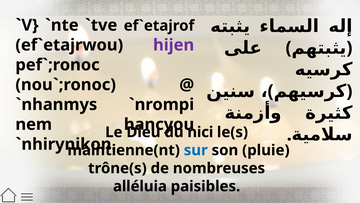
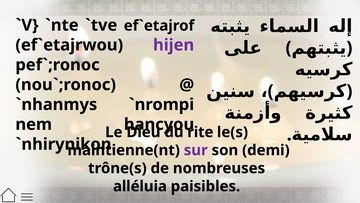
nici: nici -> rite
sur colour: blue -> purple
pluie: pluie -> demi
